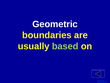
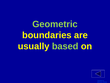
Geometric colour: white -> light green
